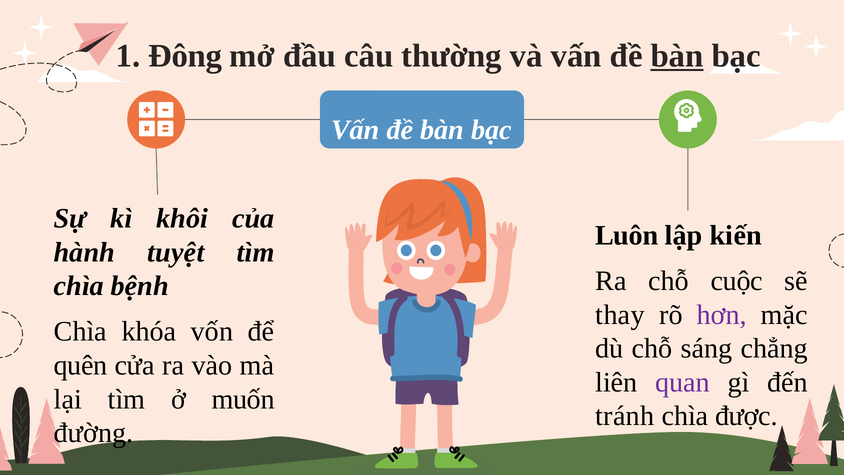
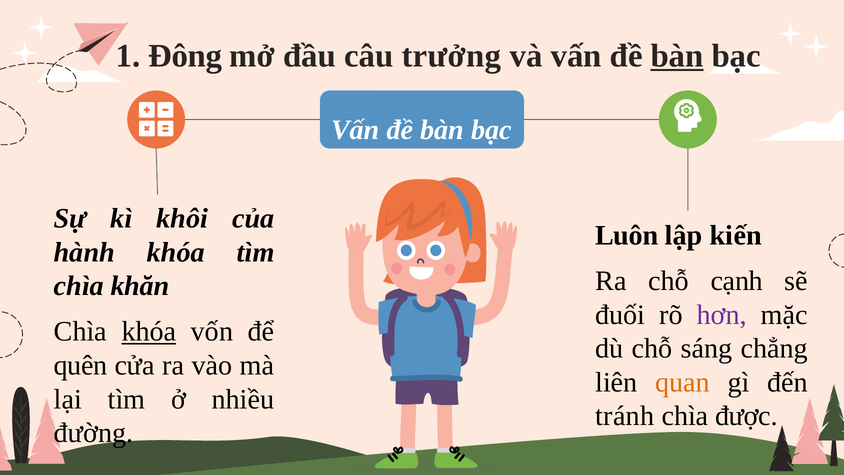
thường: thường -> trưởng
hành tuyệt: tuyệt -> khóa
cuộc: cuộc -> cạnh
bệnh: bệnh -> khăn
thay: thay -> đuối
khóa at (149, 332) underline: none -> present
quan colour: purple -> orange
muốn: muốn -> nhiều
